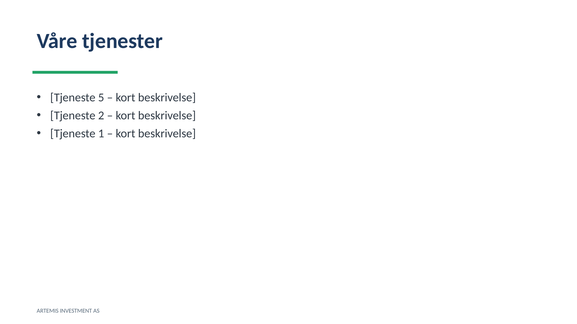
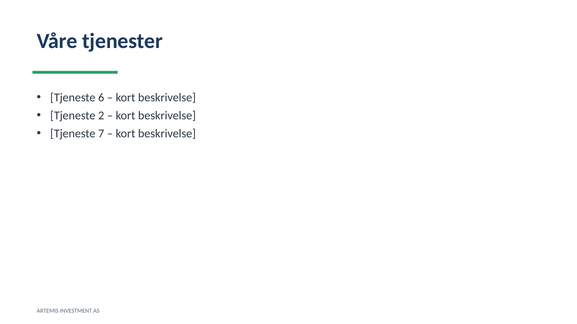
5: 5 -> 6
1: 1 -> 7
